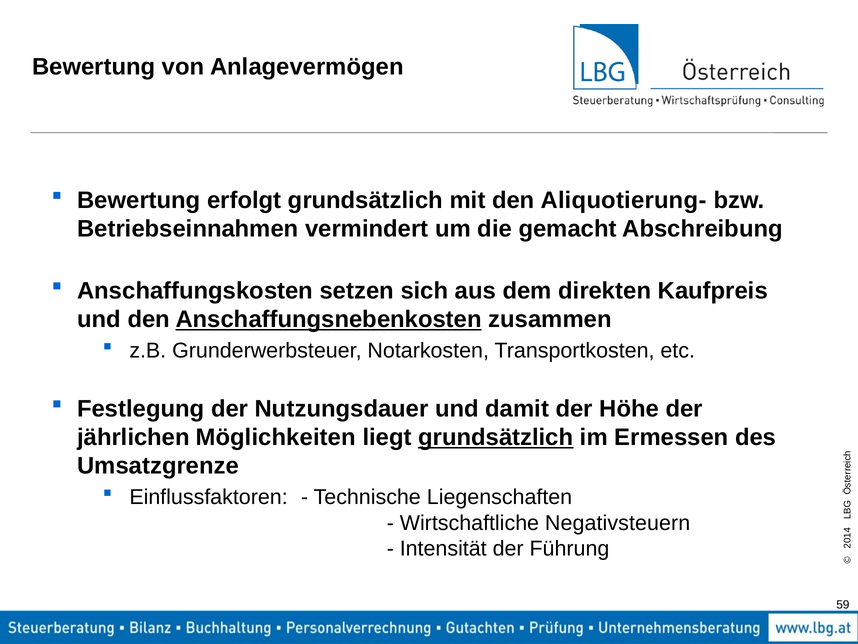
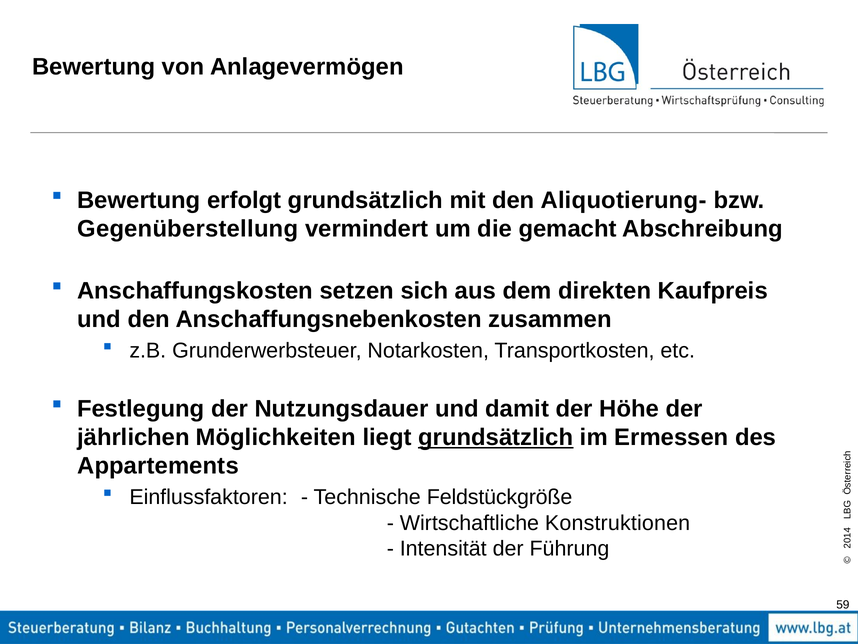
Betriebseinnahmen: Betriebseinnahmen -> Gegenüberstellung
Anschaffungsnebenkosten underline: present -> none
Umsatzgrenze: Umsatzgrenze -> Appartements
Liegenschaften: Liegenschaften -> Feldstückgröße
Negativsteuern: Negativsteuern -> Konstruktionen
